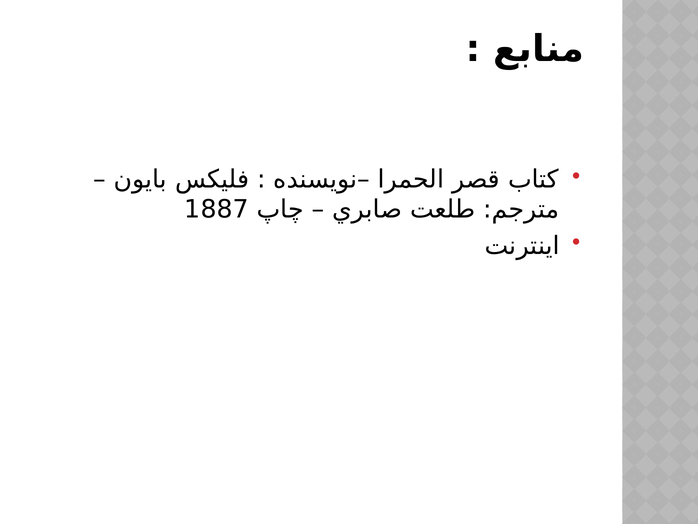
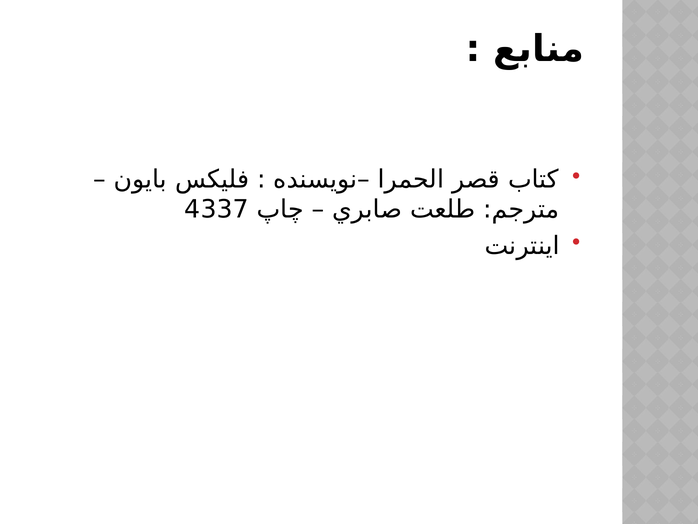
1887: 1887 -> 4337
